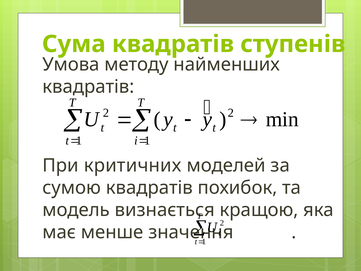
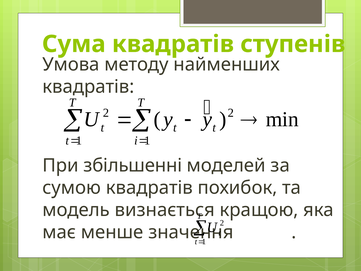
критичних: критичних -> збільшенні
